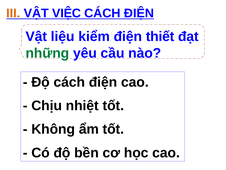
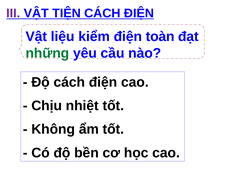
III colour: orange -> purple
VIỆC: VIỆC -> TIỆN
thiết: thiết -> toàn
